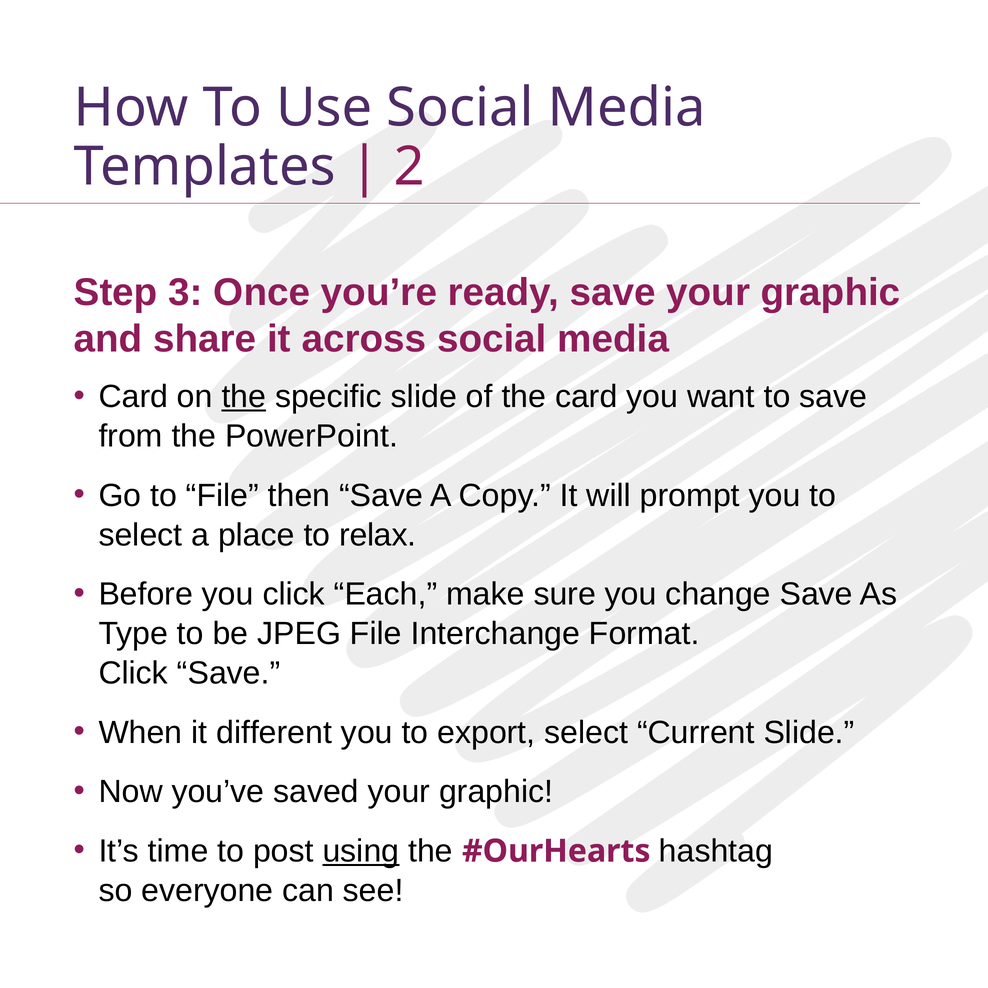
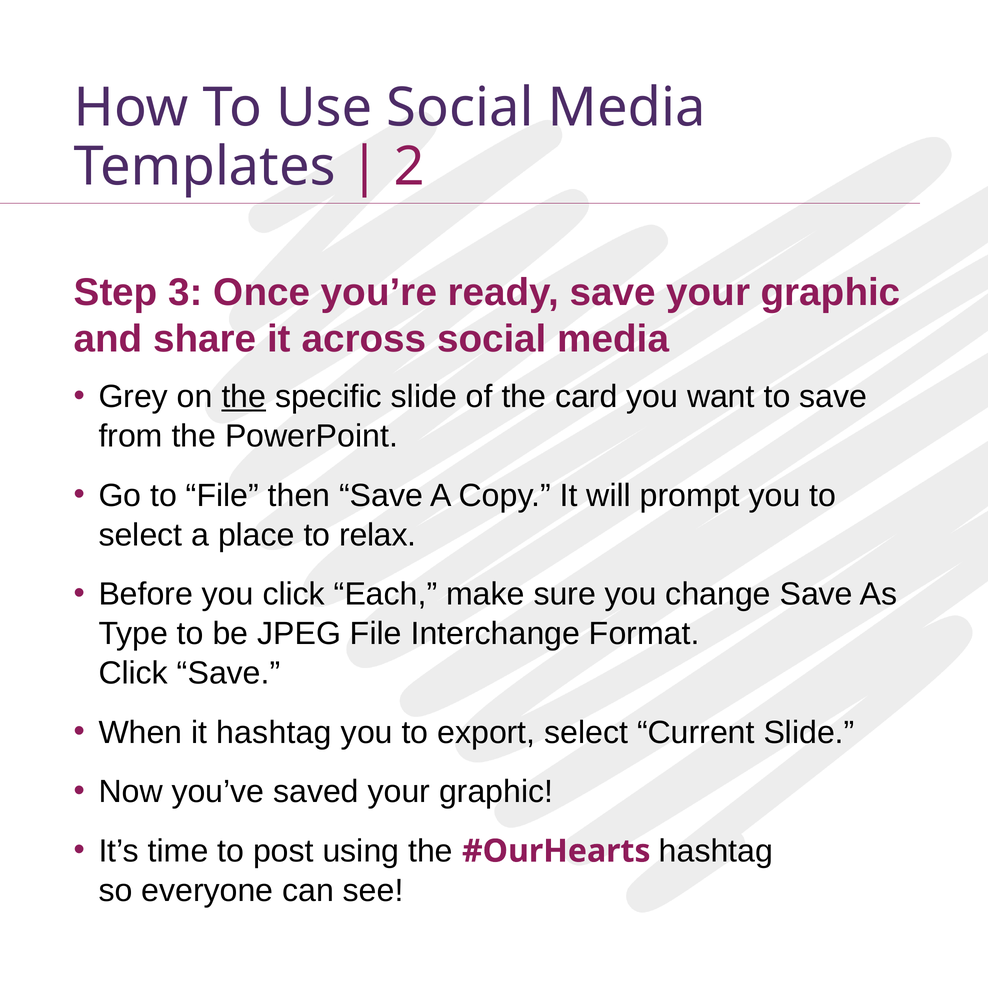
Card at (133, 397): Card -> Grey
it different: different -> hashtag
using underline: present -> none
